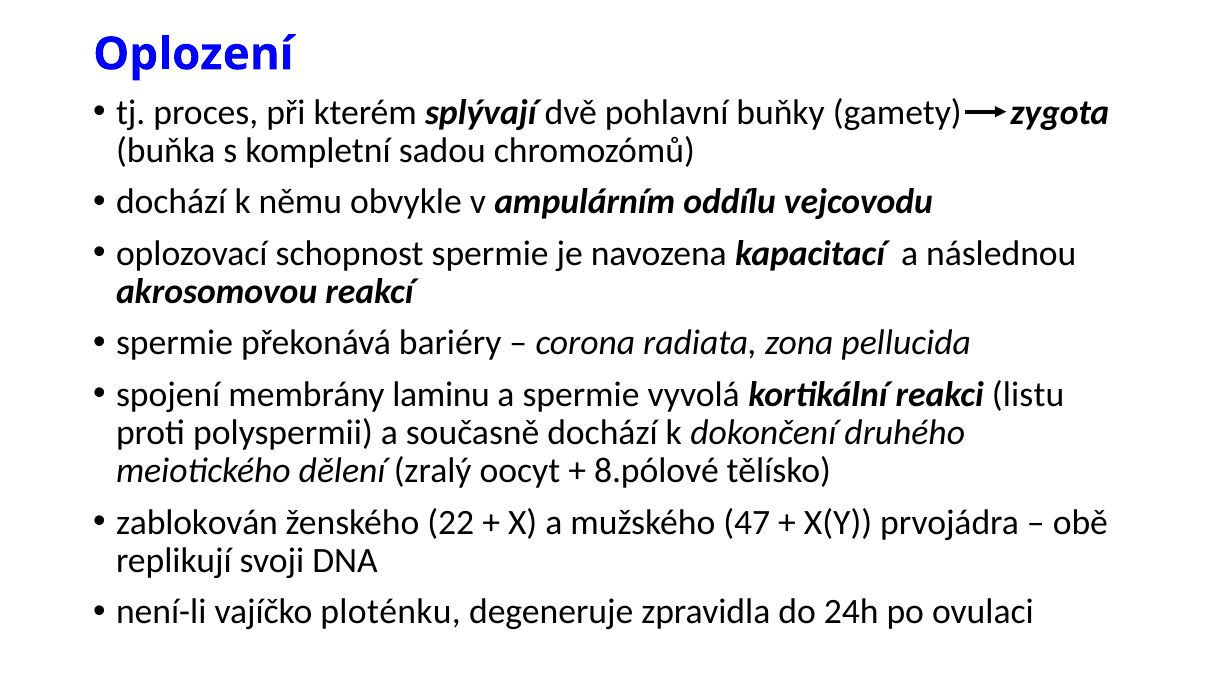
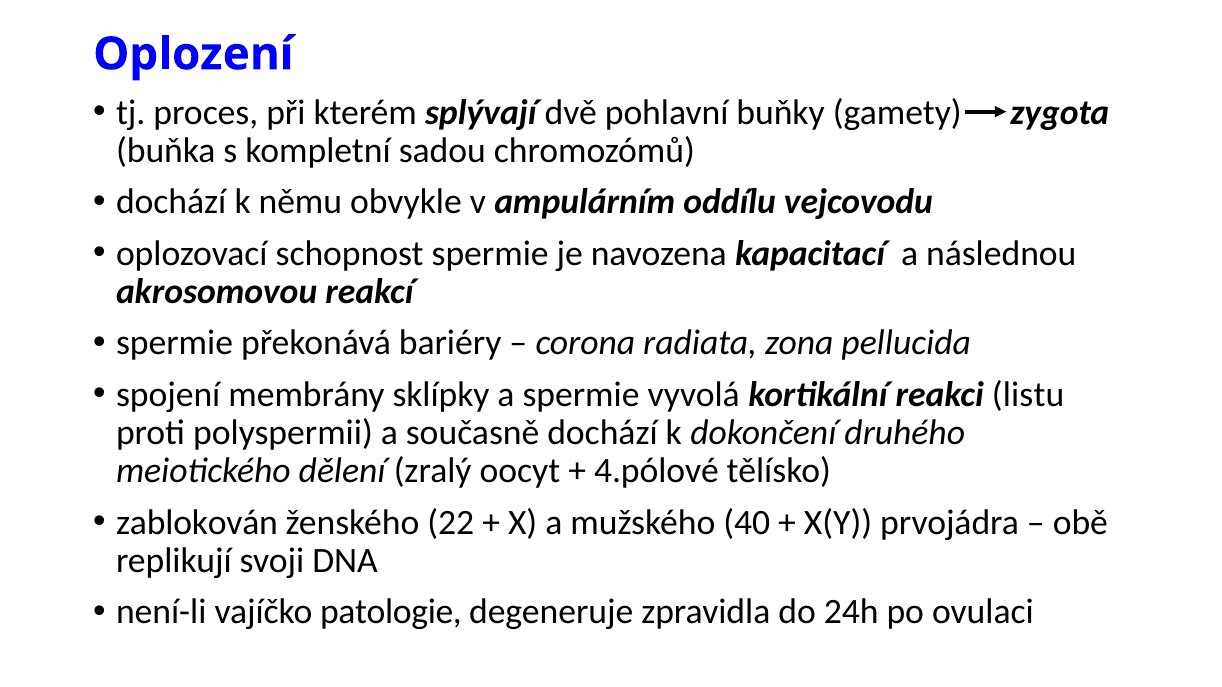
laminu: laminu -> sklípky
8.pólové: 8.pólové -> 4.pólové
47: 47 -> 40
ploténku: ploténku -> patologie
